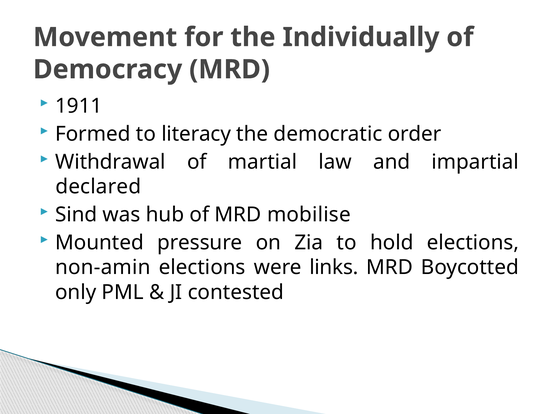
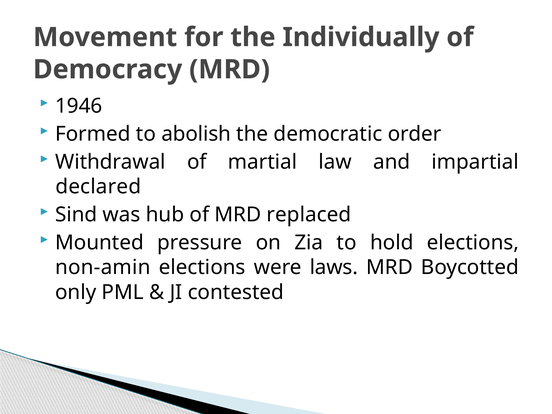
1911: 1911 -> 1946
literacy: literacy -> abolish
mobilise: mobilise -> replaced
links: links -> laws
